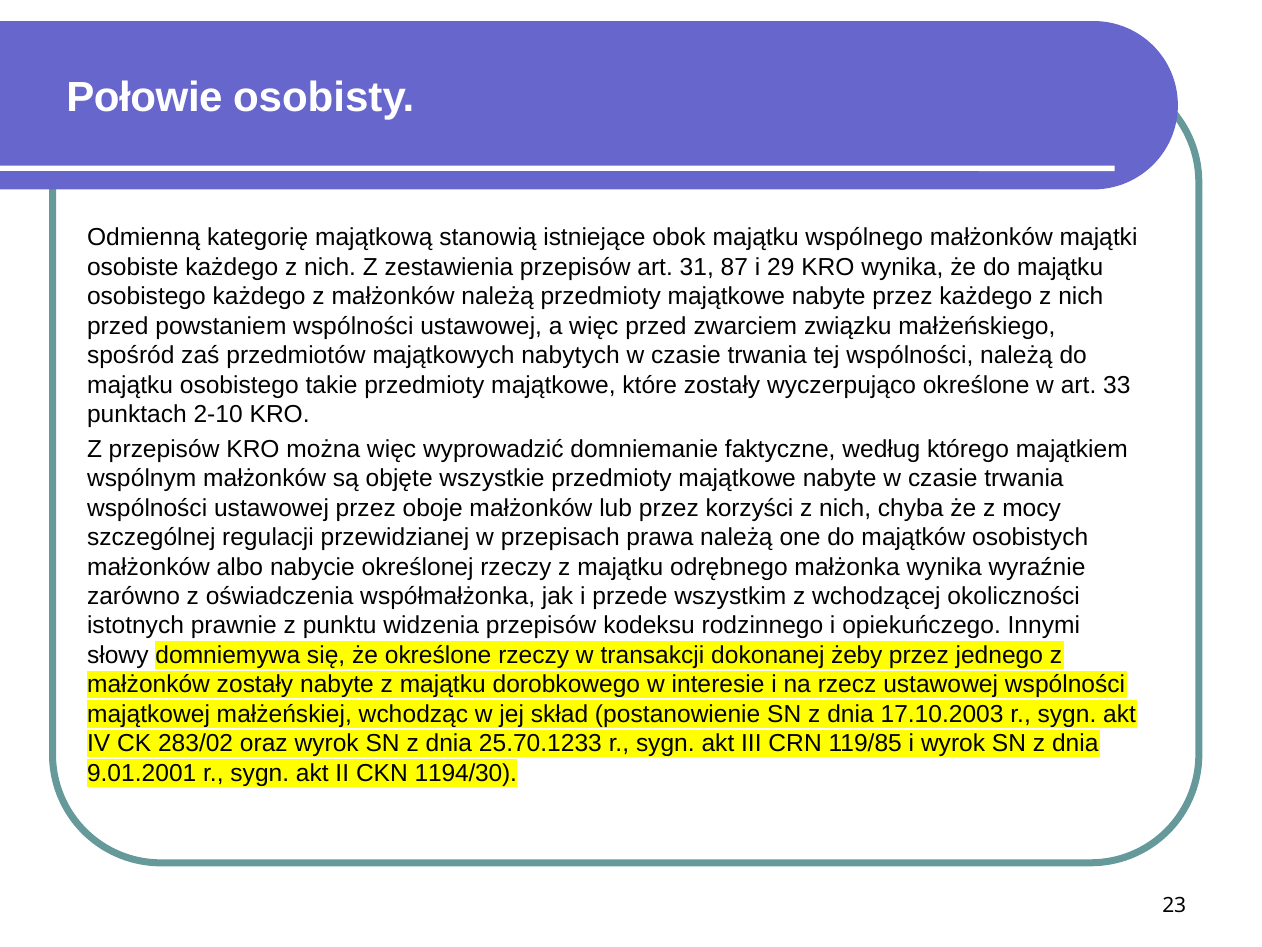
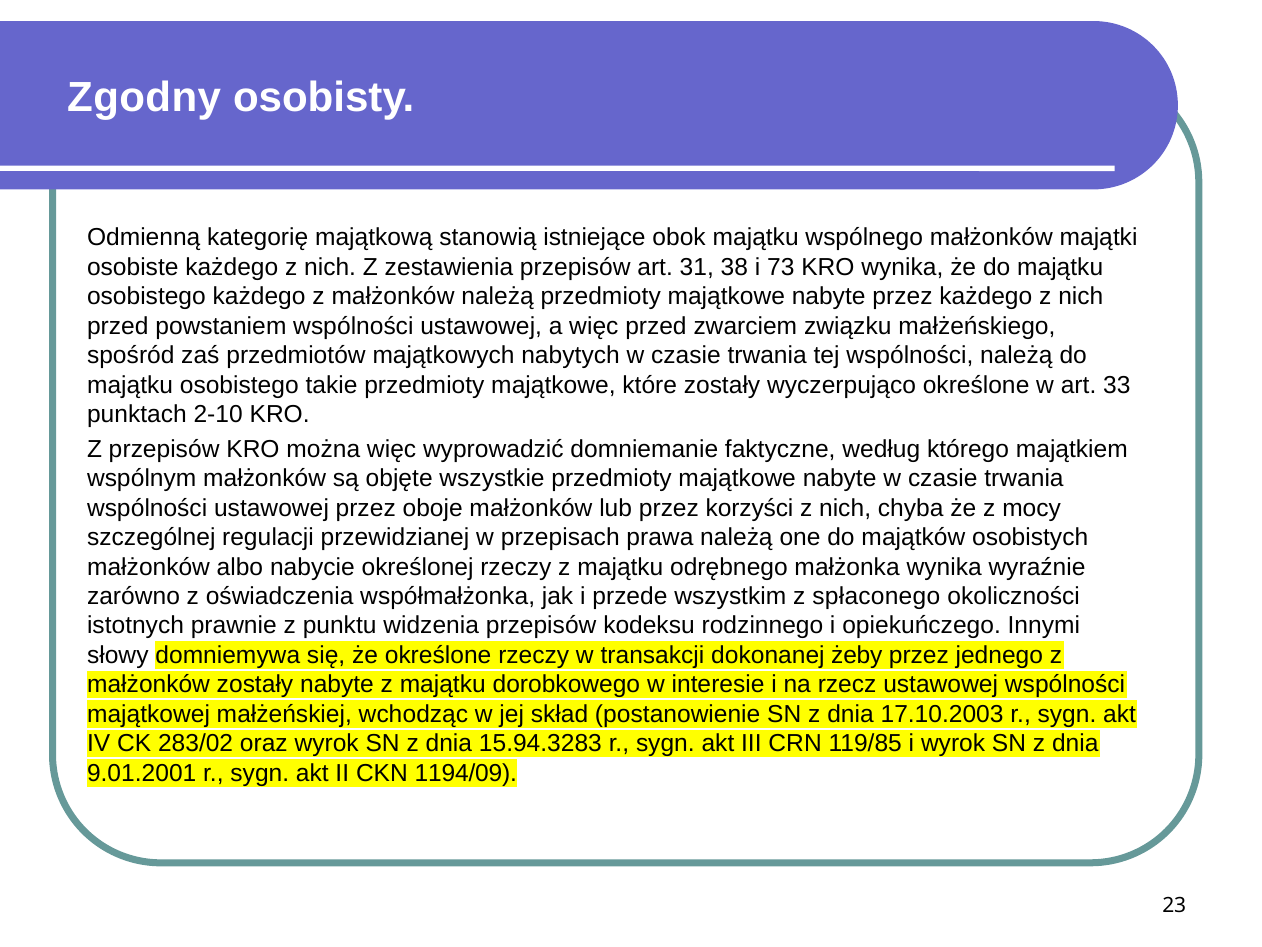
Połowie: Połowie -> Zgodny
87: 87 -> 38
29: 29 -> 73
wchodzącej: wchodzącej -> spłaconego
25.70.1233: 25.70.1233 -> 15.94.3283
1194/30: 1194/30 -> 1194/09
